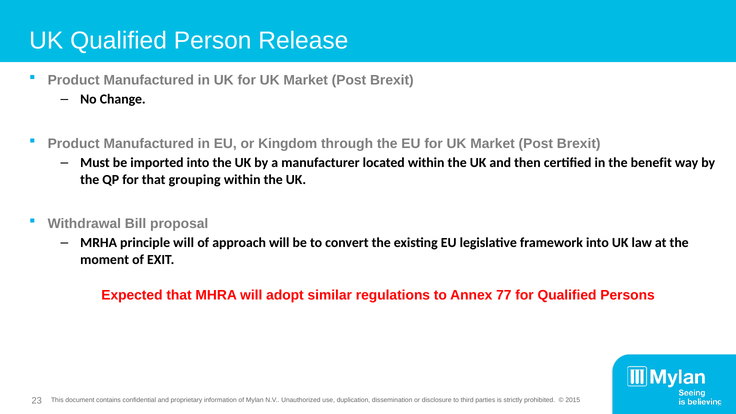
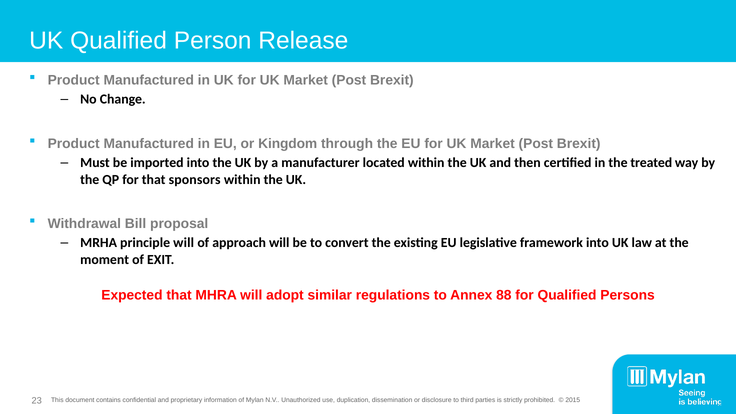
benefit: benefit -> treated
grouping: grouping -> sponsors
77: 77 -> 88
